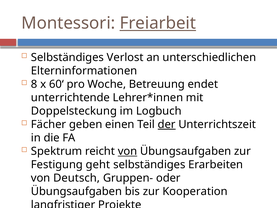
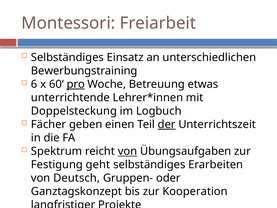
Freiarbeit underline: present -> none
Verlost: Verlost -> Einsatz
Elterninformationen: Elterninformationen -> Bewerbungstraining
8: 8 -> 6
pro underline: none -> present
endet: endet -> etwas
Übungsaufgaben at (76, 191): Übungsaufgaben -> Ganztagskonzept
